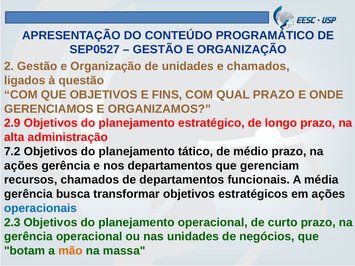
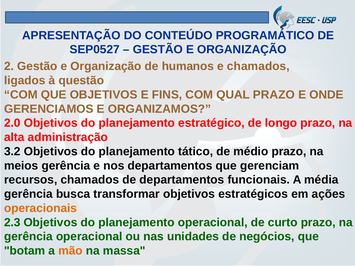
de unidades: unidades -> humanos
2.9: 2.9 -> 2.0
7.2: 7.2 -> 3.2
ações at (21, 166): ações -> meios
operacionais colour: blue -> orange
